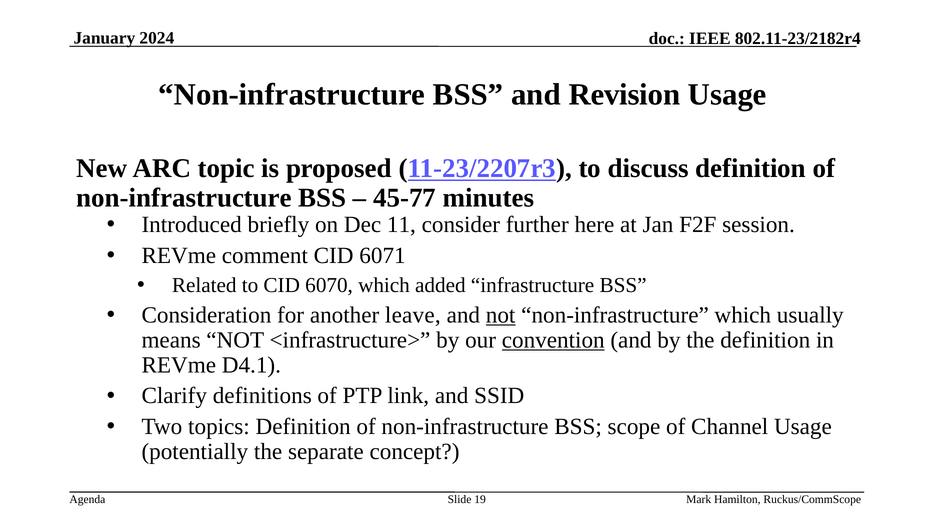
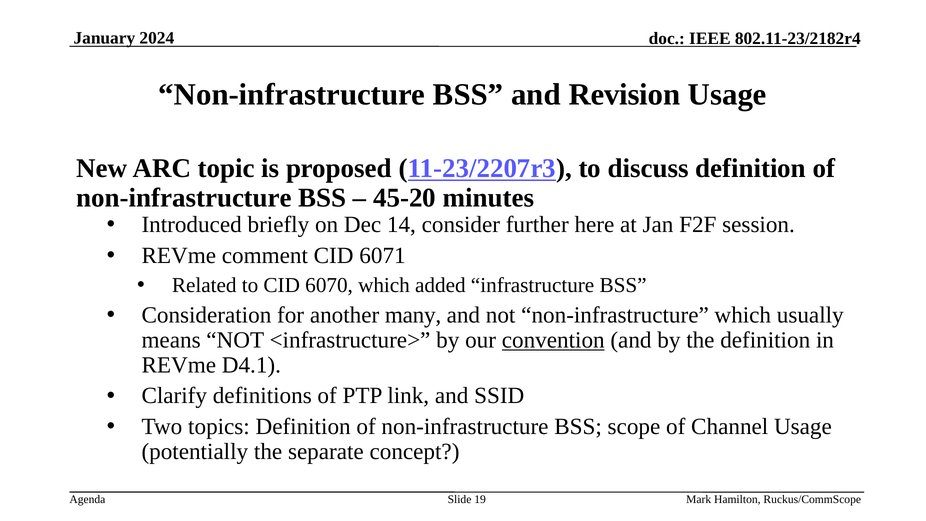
45-77: 45-77 -> 45-20
11: 11 -> 14
leave: leave -> many
not at (501, 315) underline: present -> none
